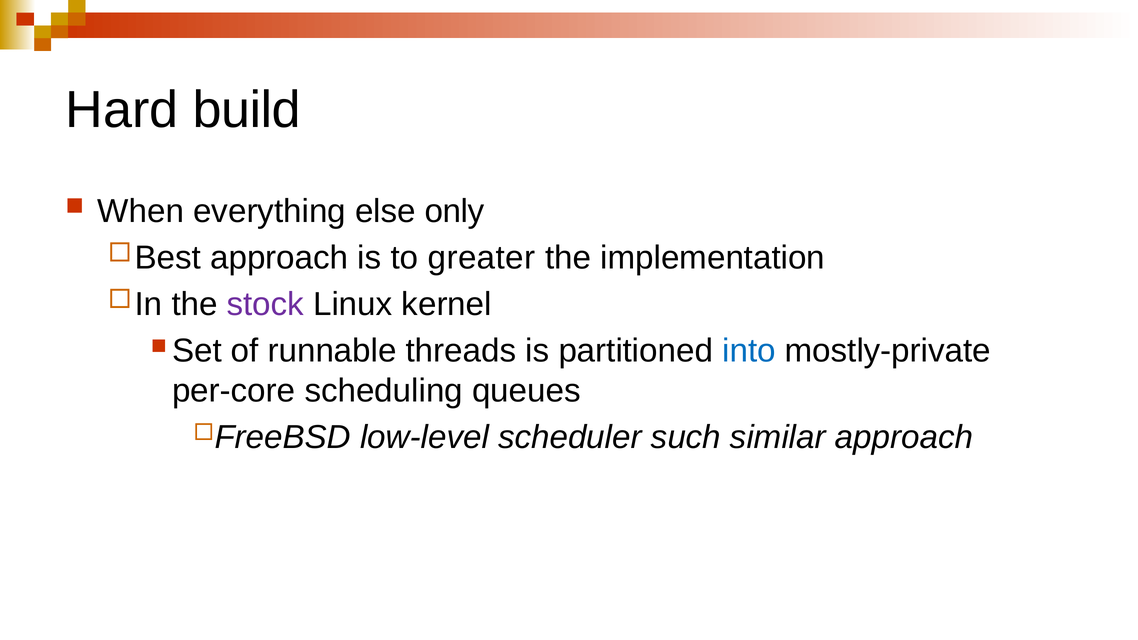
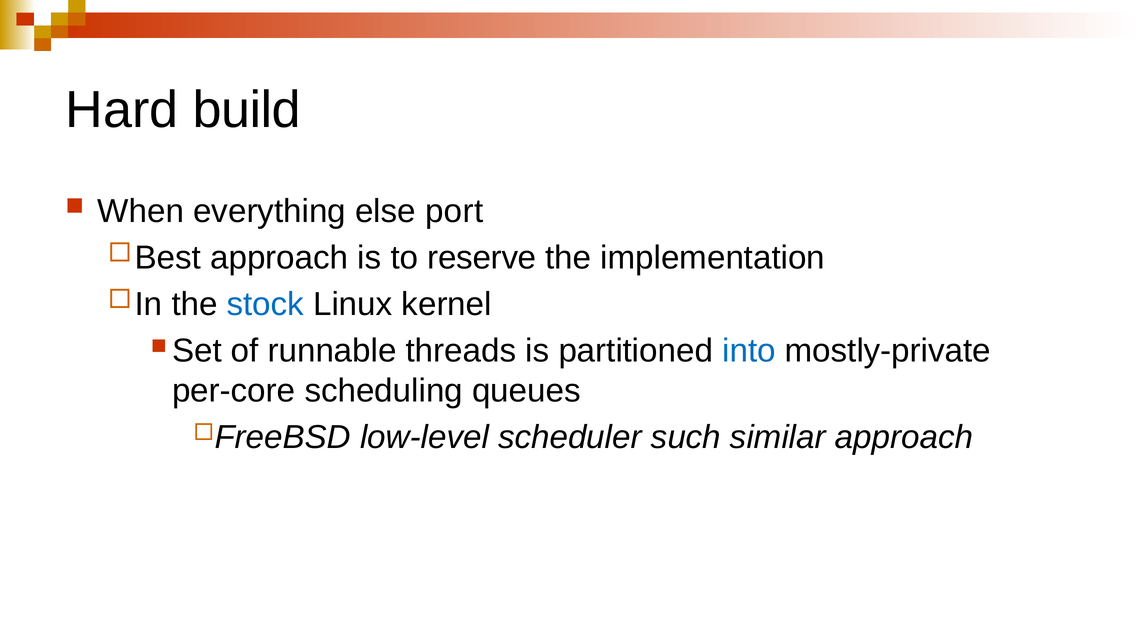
only: only -> port
greater: greater -> reserve
stock colour: purple -> blue
